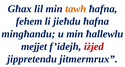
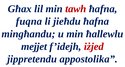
tawh colour: orange -> red
fehem: fehem -> fuqna
jitmermrux: jitmermrux -> appostolika
